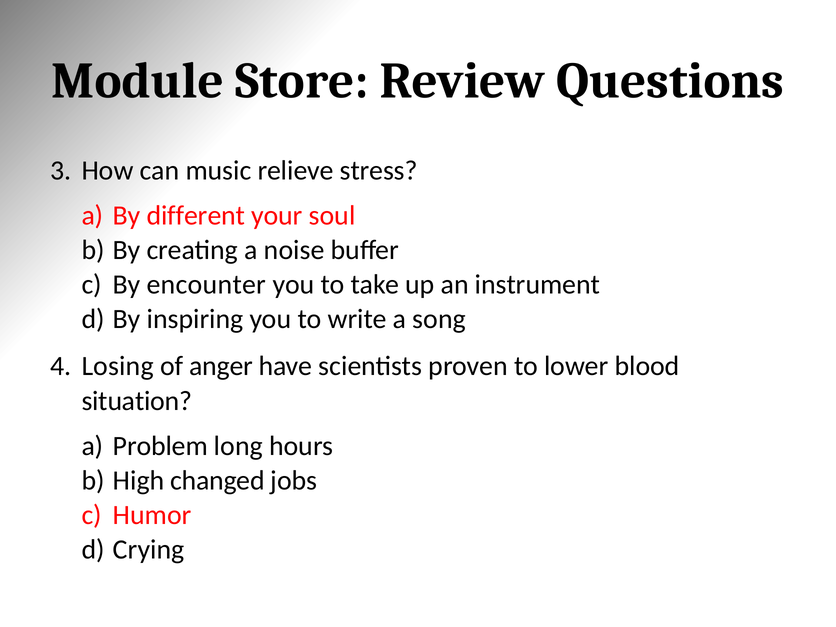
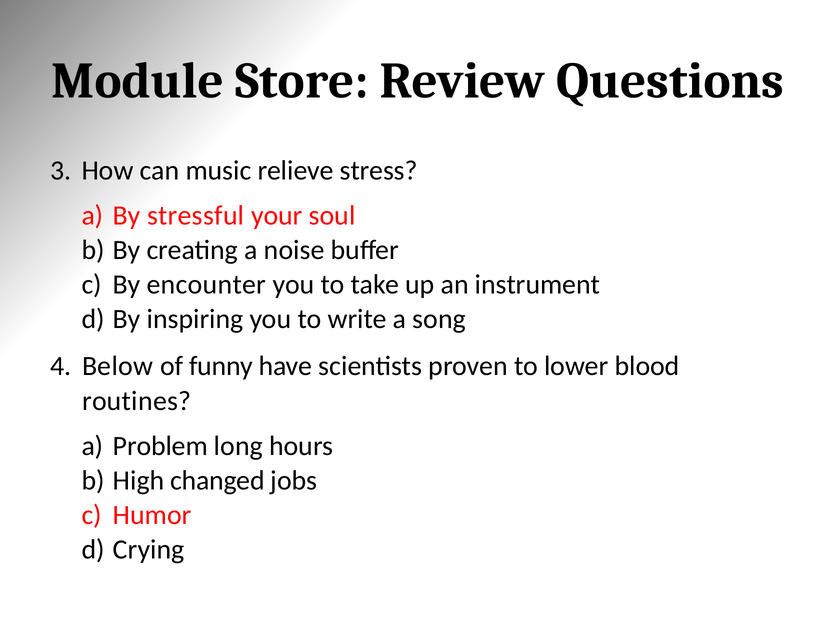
different: different -> stressful
Losing: Losing -> Below
anger: anger -> funny
situation: situation -> routines
